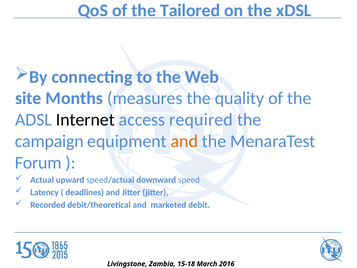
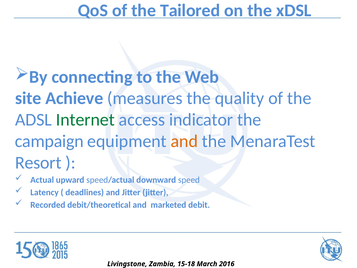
Months: Months -> Achieve
Internet colour: black -> green
required: required -> indicator
Forum: Forum -> Resort
